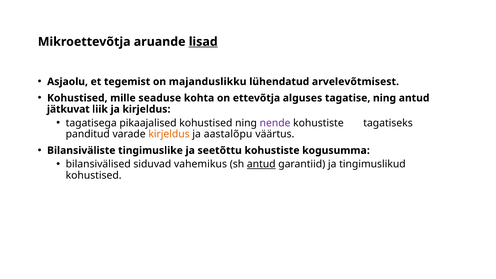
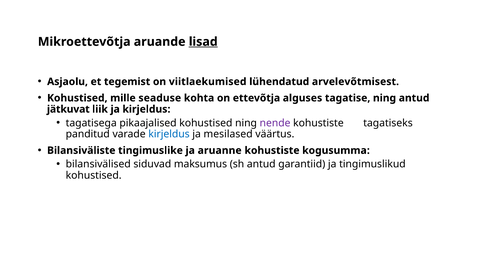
majanduslikku: majanduslikku -> viitlaekumised
kirjeldus at (169, 134) colour: orange -> blue
aastalõpu: aastalõpu -> mesilased
seetõttu: seetõttu -> aruanne
vahemikus: vahemikus -> maksumus
antud at (261, 164) underline: present -> none
